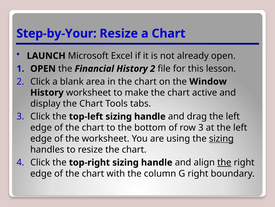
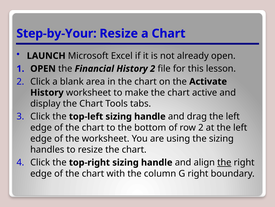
Window: Window -> Activate
row 3: 3 -> 2
sizing at (221, 138) underline: present -> none
